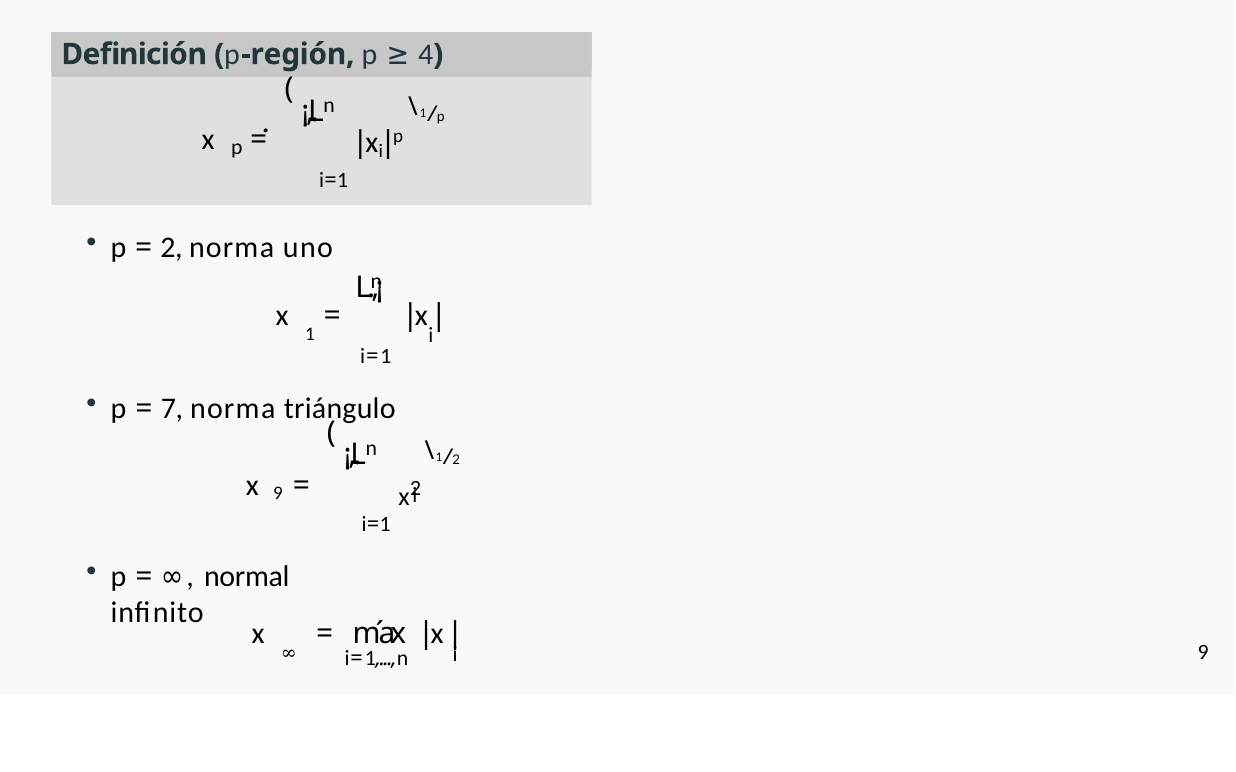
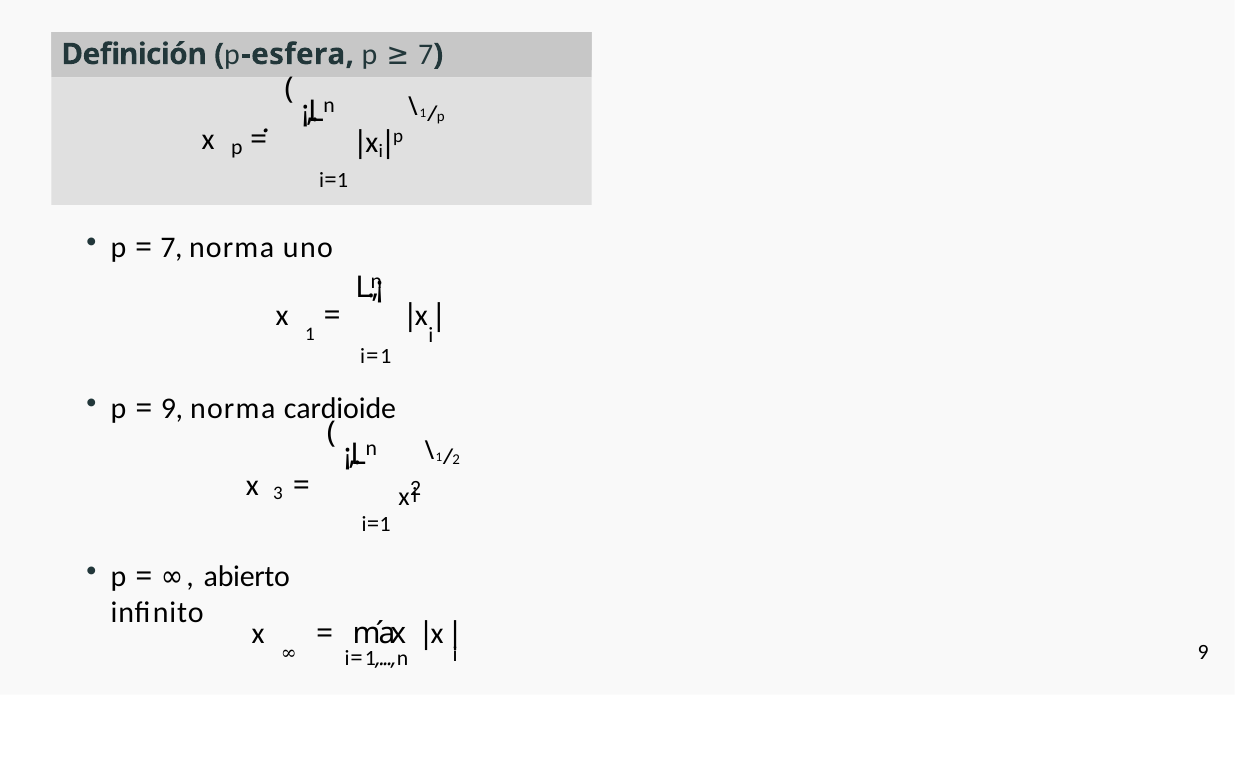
región: región -> esfera
4 at (426, 54): 4 -> 7
2 at (171, 248): 2 -> 7
7 at (172, 408): 7 -> 9
triángulo: triángulo -> cardioide
x 9: 9 -> 3
normal: normal -> abierto
